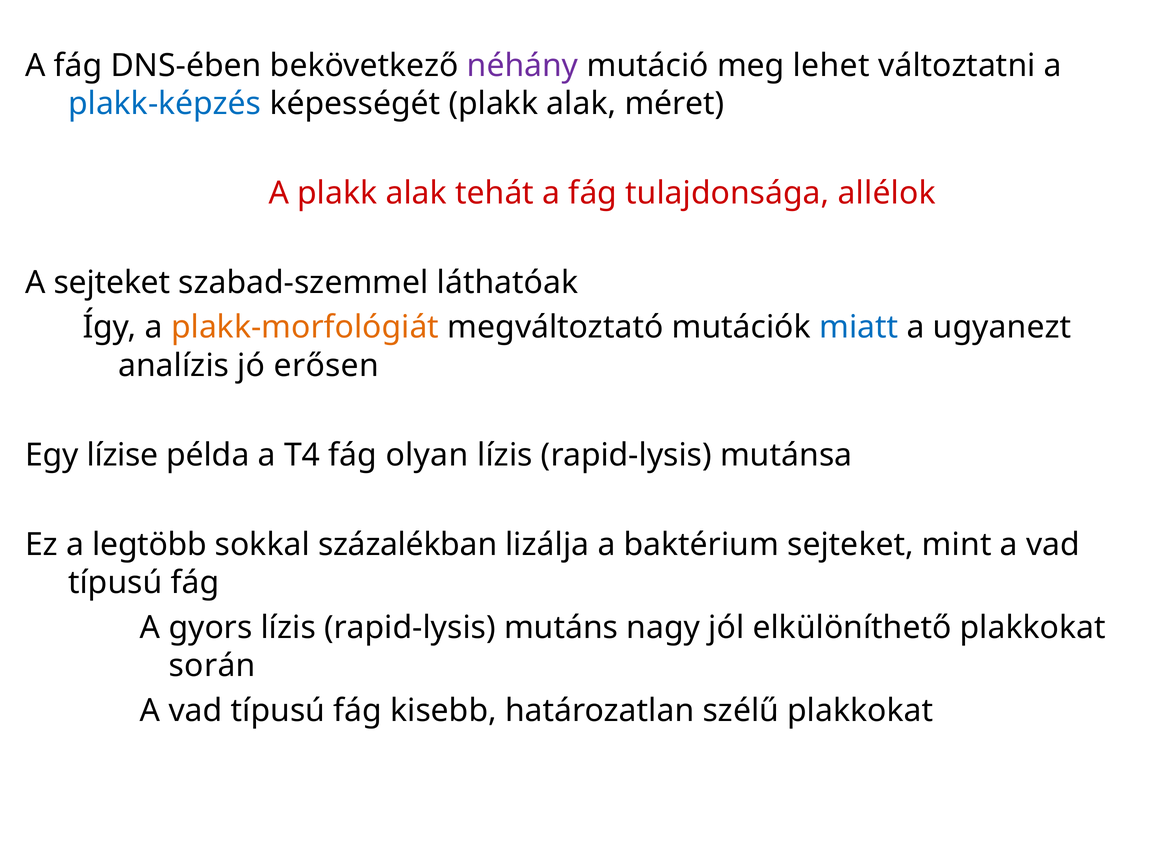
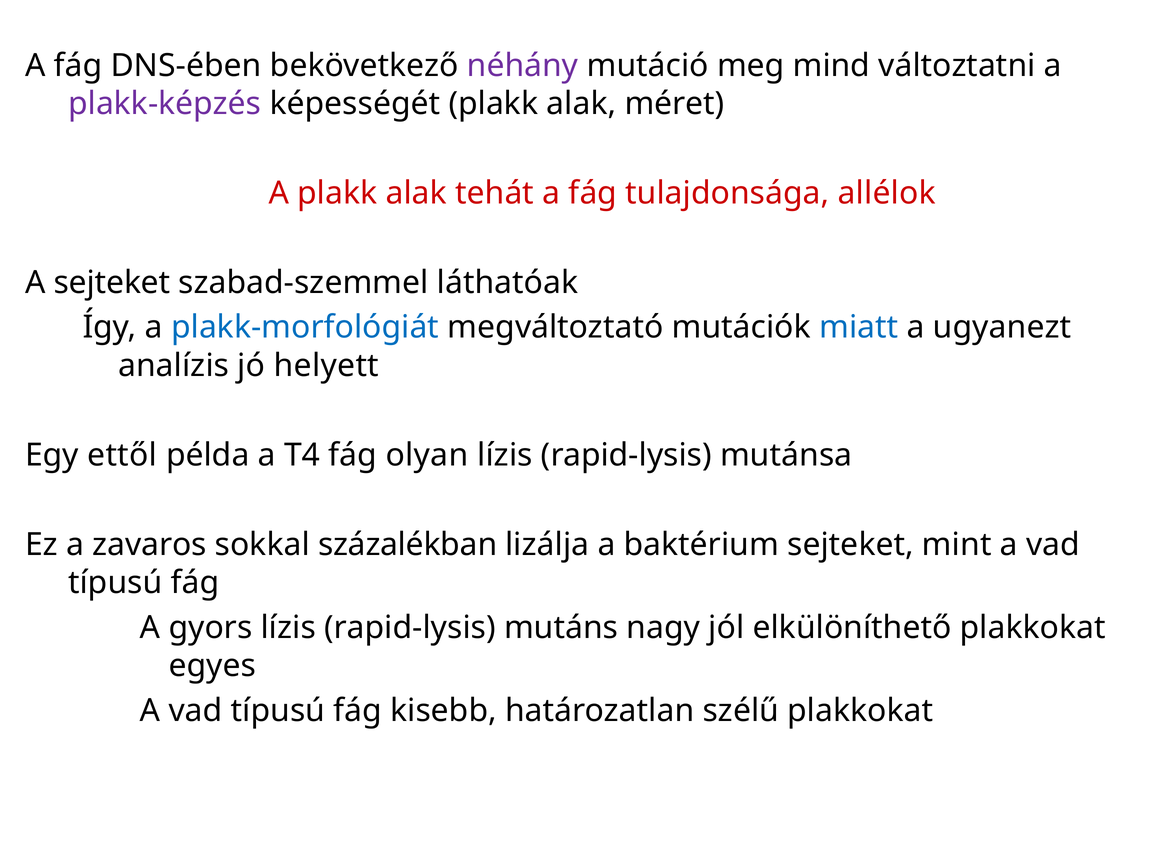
lehet: lehet -> mind
plakk-képzés colour: blue -> purple
plakk-morfológiát colour: orange -> blue
erősen: erősen -> helyett
lízise: lízise -> ettől
legtöbb: legtöbb -> zavaros
során: során -> egyes
